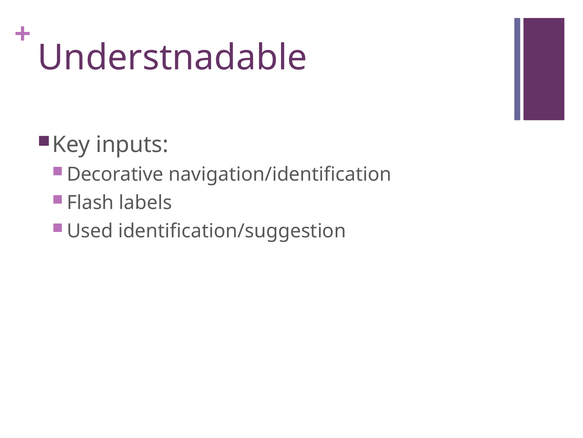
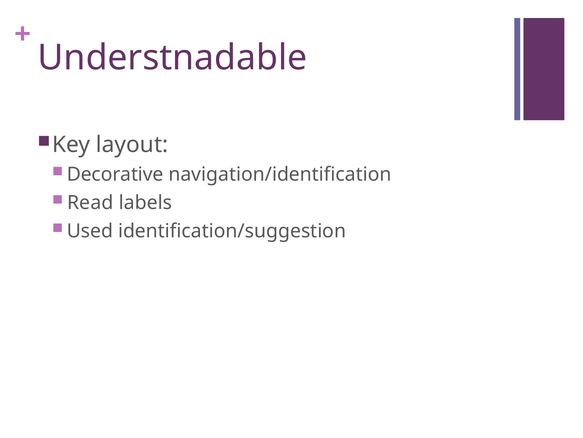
inputs: inputs -> layout
Flash: Flash -> Read
